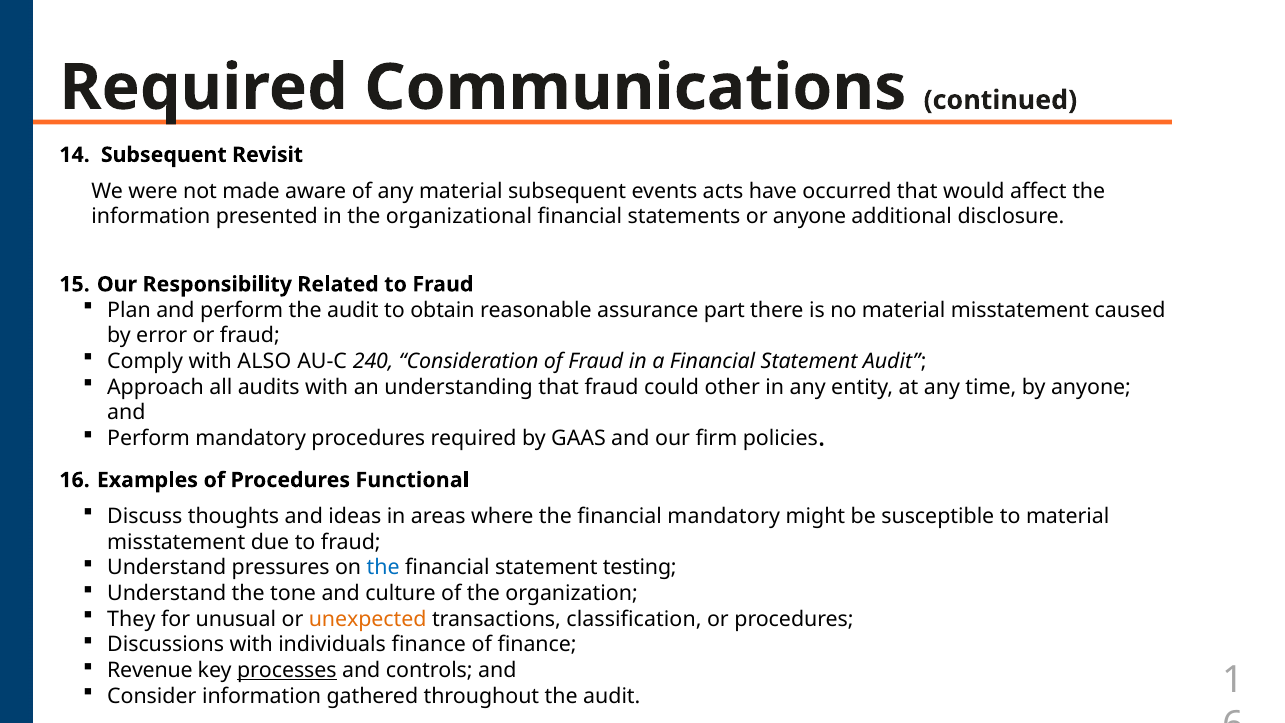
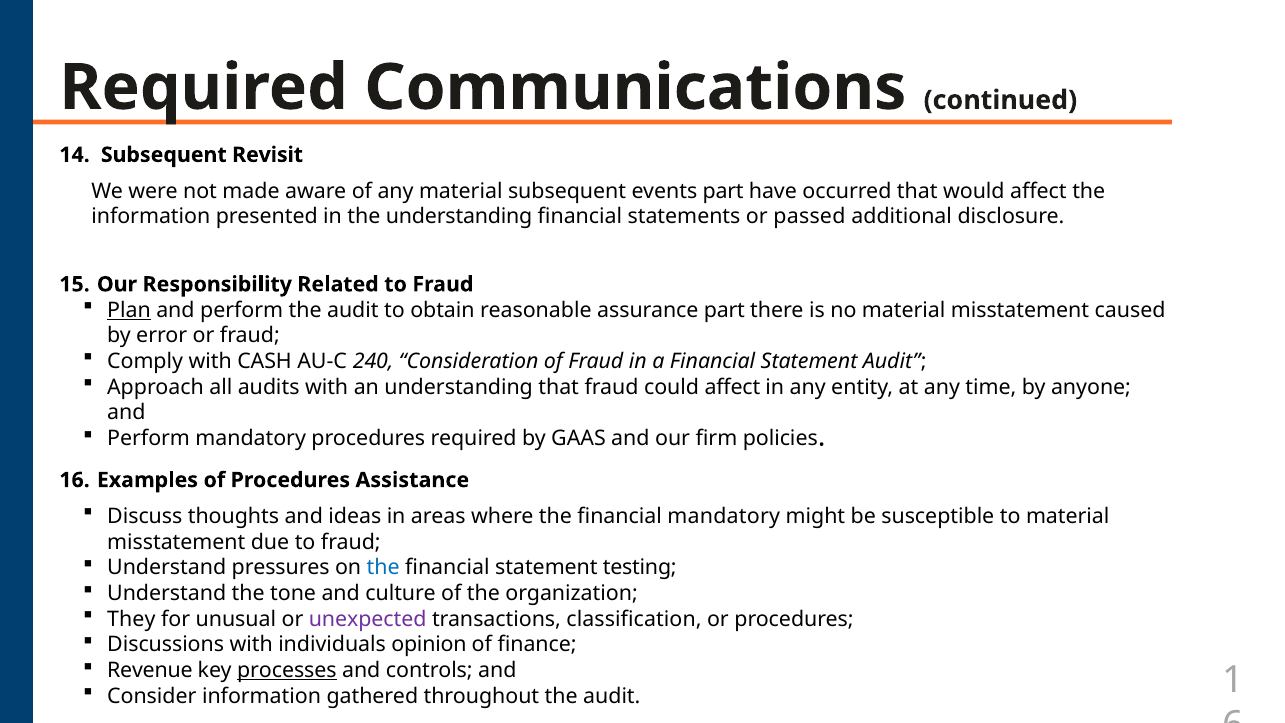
events acts: acts -> part
the organizational: organizational -> understanding
or anyone: anyone -> passed
Plan underline: none -> present
ALSO: ALSO -> CASH
could other: other -> affect
Functional: Functional -> Assistance
unexpected colour: orange -> purple
individuals finance: finance -> opinion
